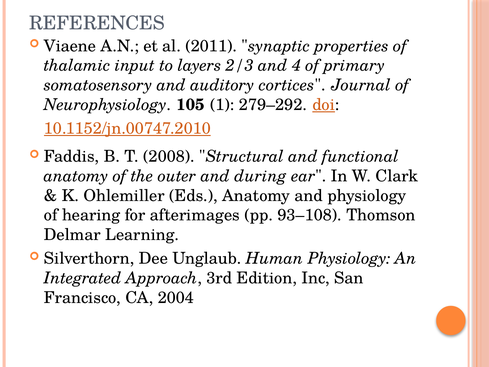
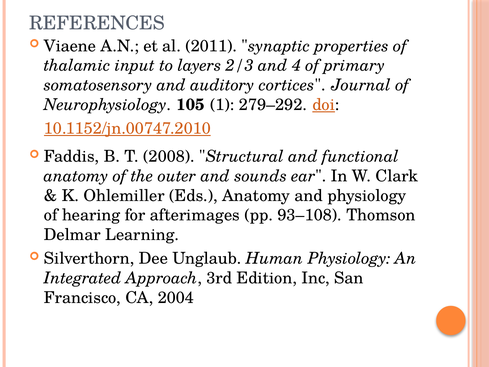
during: during -> sounds
